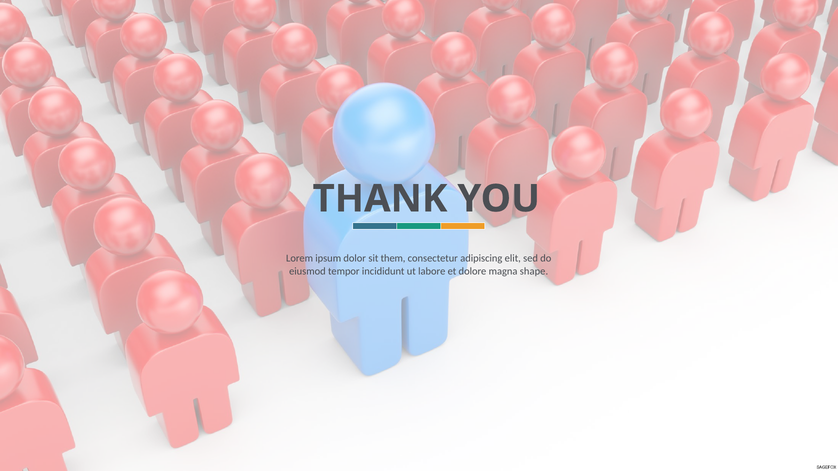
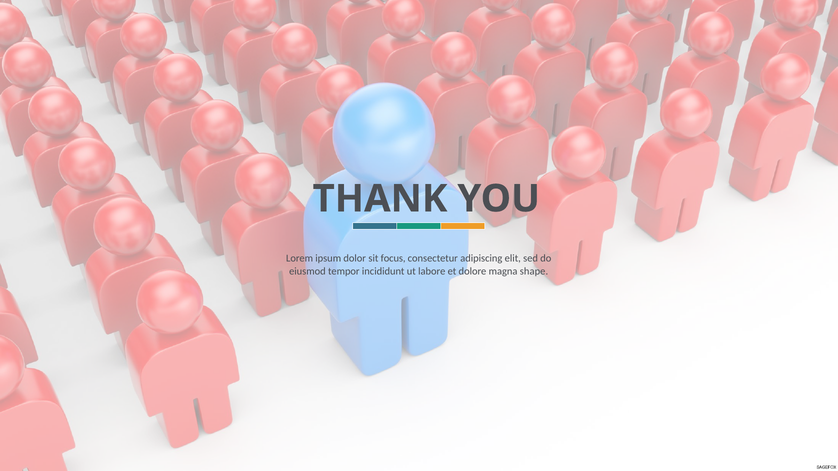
them: them -> focus
